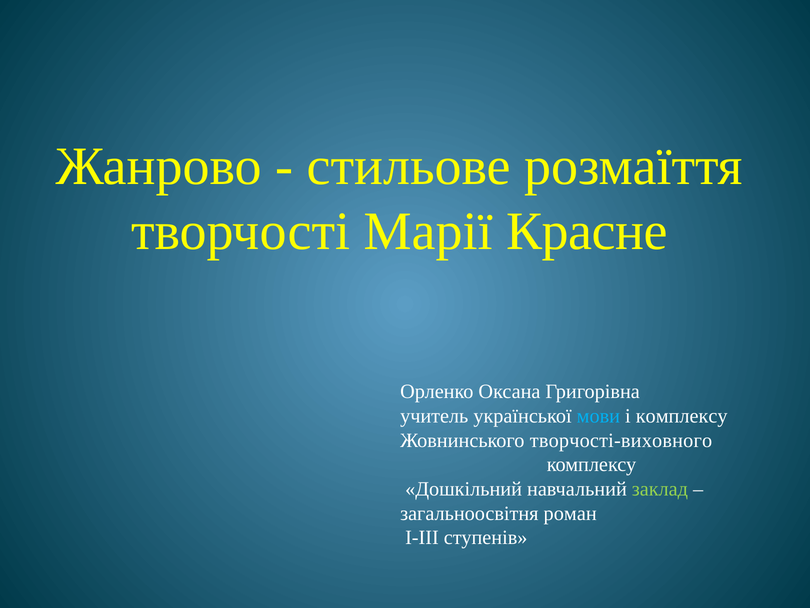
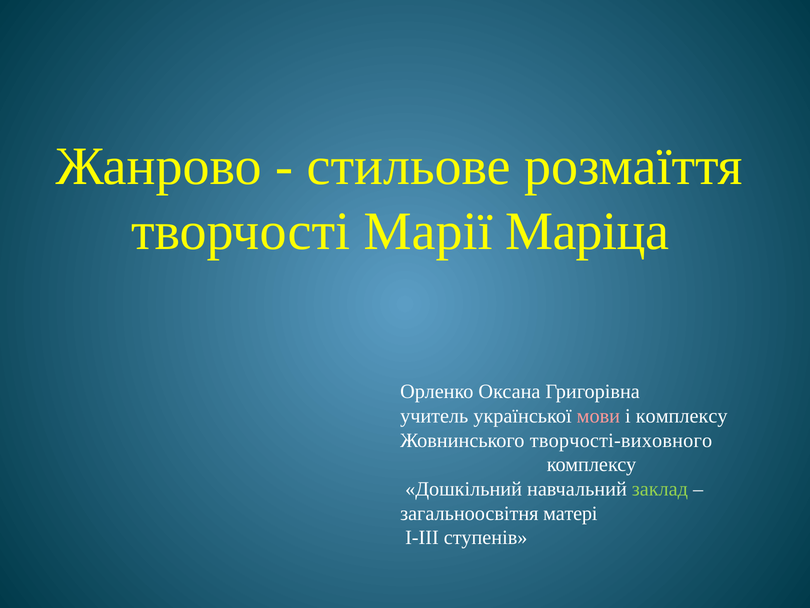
Красне: Красне -> Маріца
мови colour: light blue -> pink
роман: роман -> матері
